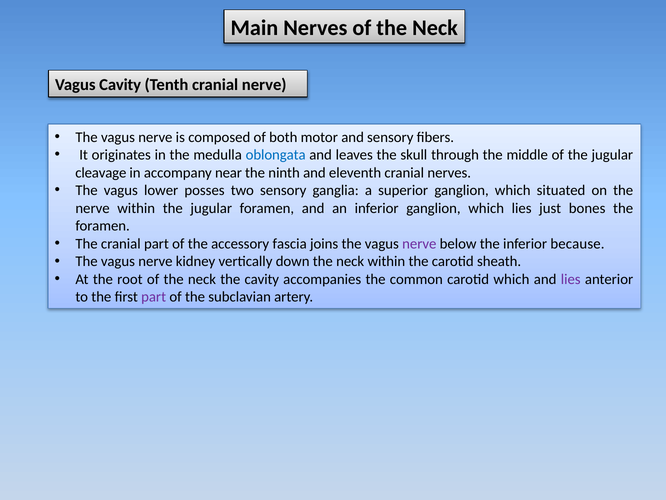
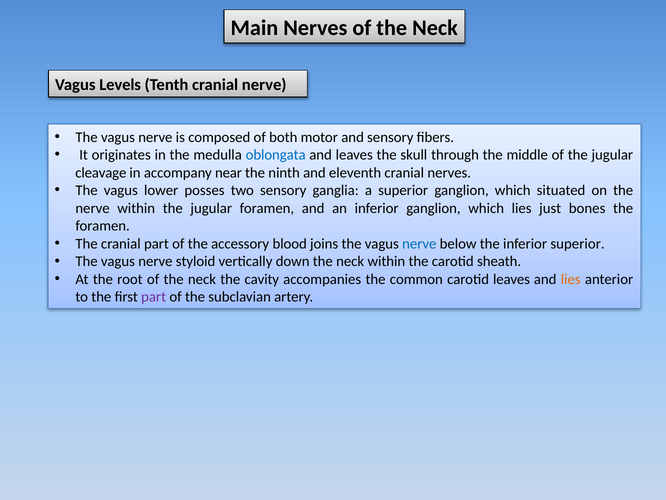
Vagus Cavity: Cavity -> Levels
fascia: fascia -> blood
nerve at (419, 244) colour: purple -> blue
inferior because: because -> superior
kidney: kidney -> styloid
carotid which: which -> leaves
lies at (571, 279) colour: purple -> orange
